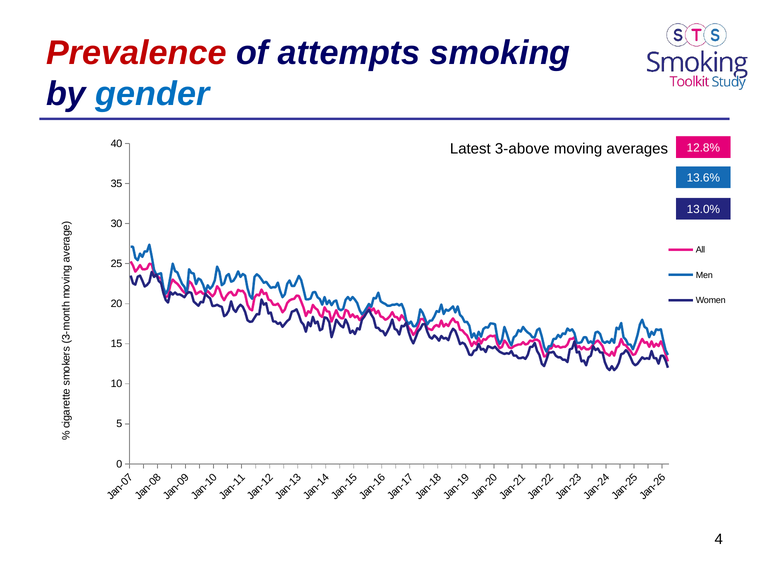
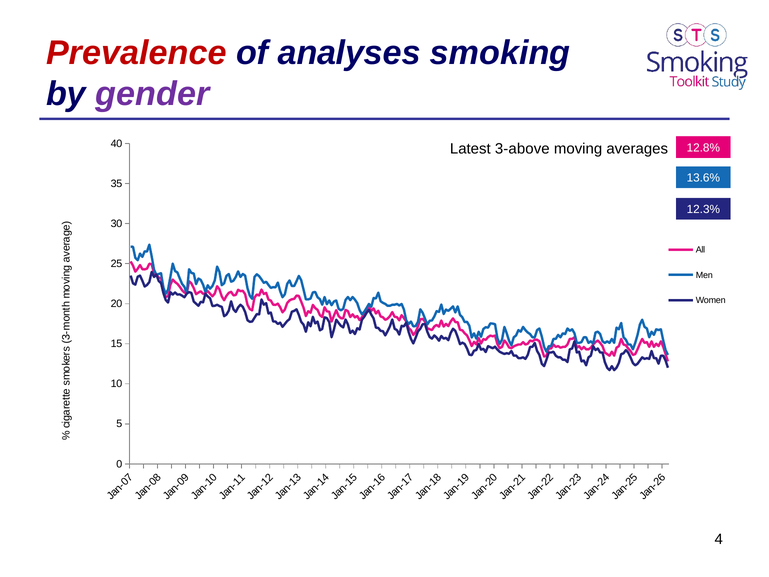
attempts: attempts -> analyses
gender colour: blue -> purple
13.0%: 13.0% -> 12.3%
